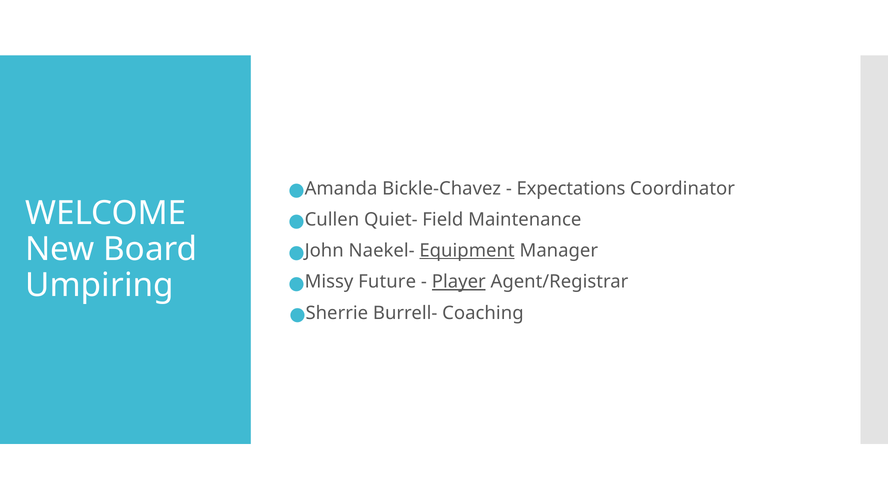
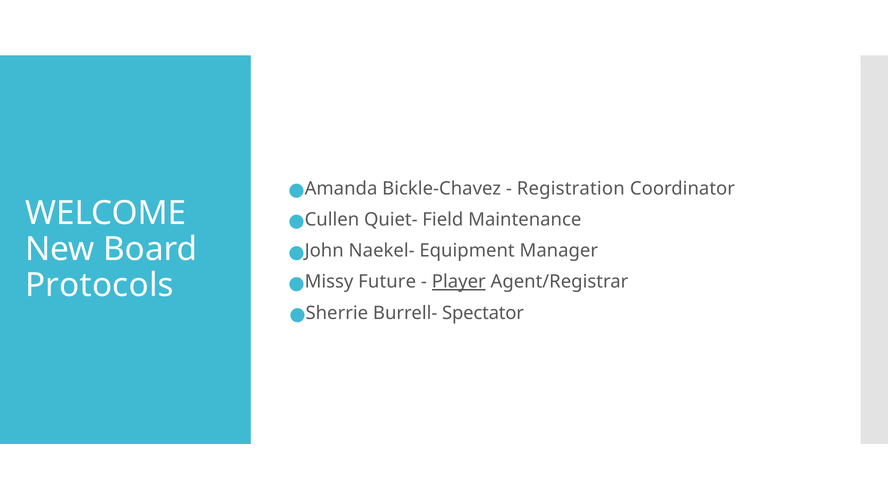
Expectations: Expectations -> Registration
Equipment underline: present -> none
Umpiring: Umpiring -> Protocols
Coaching: Coaching -> Spectator
